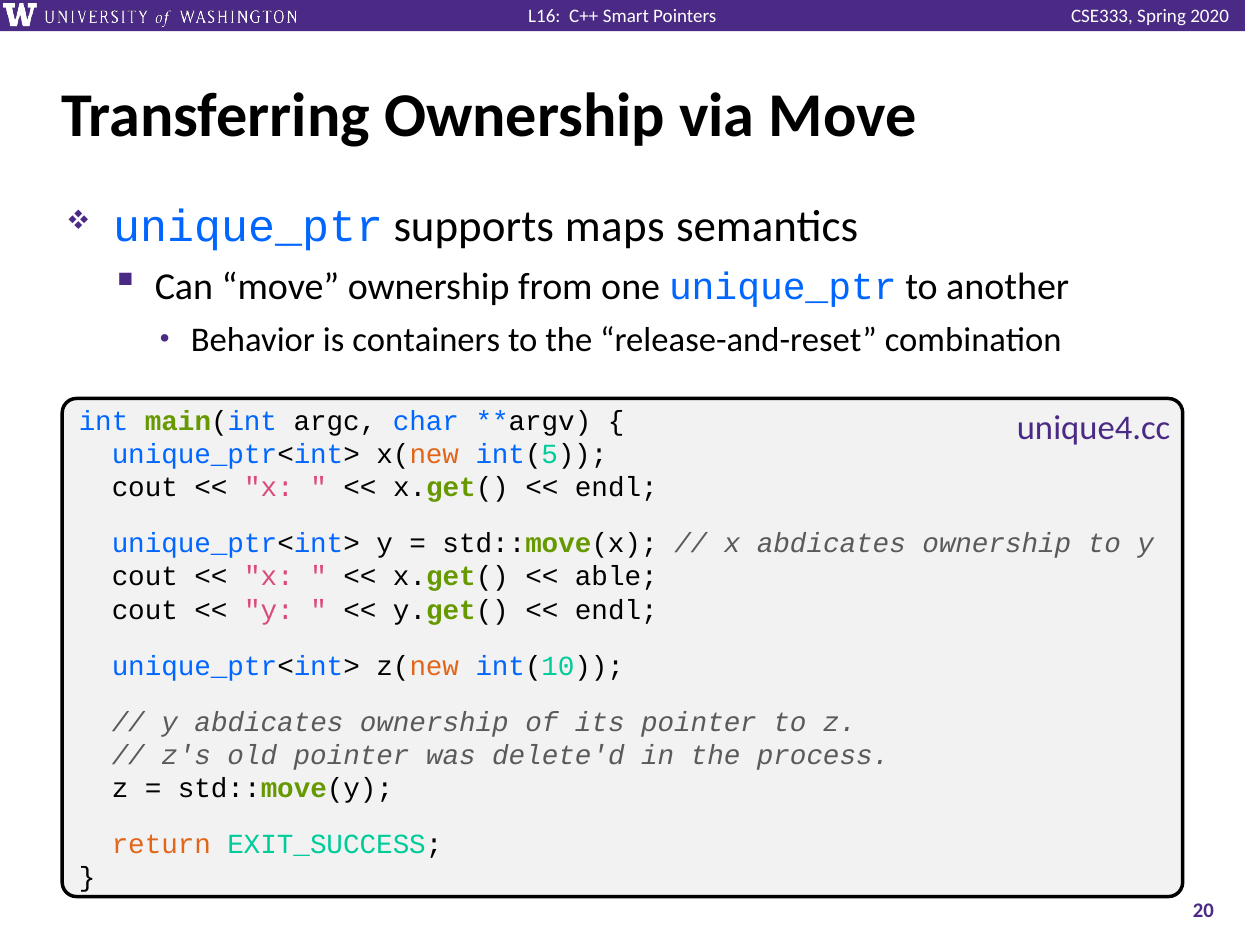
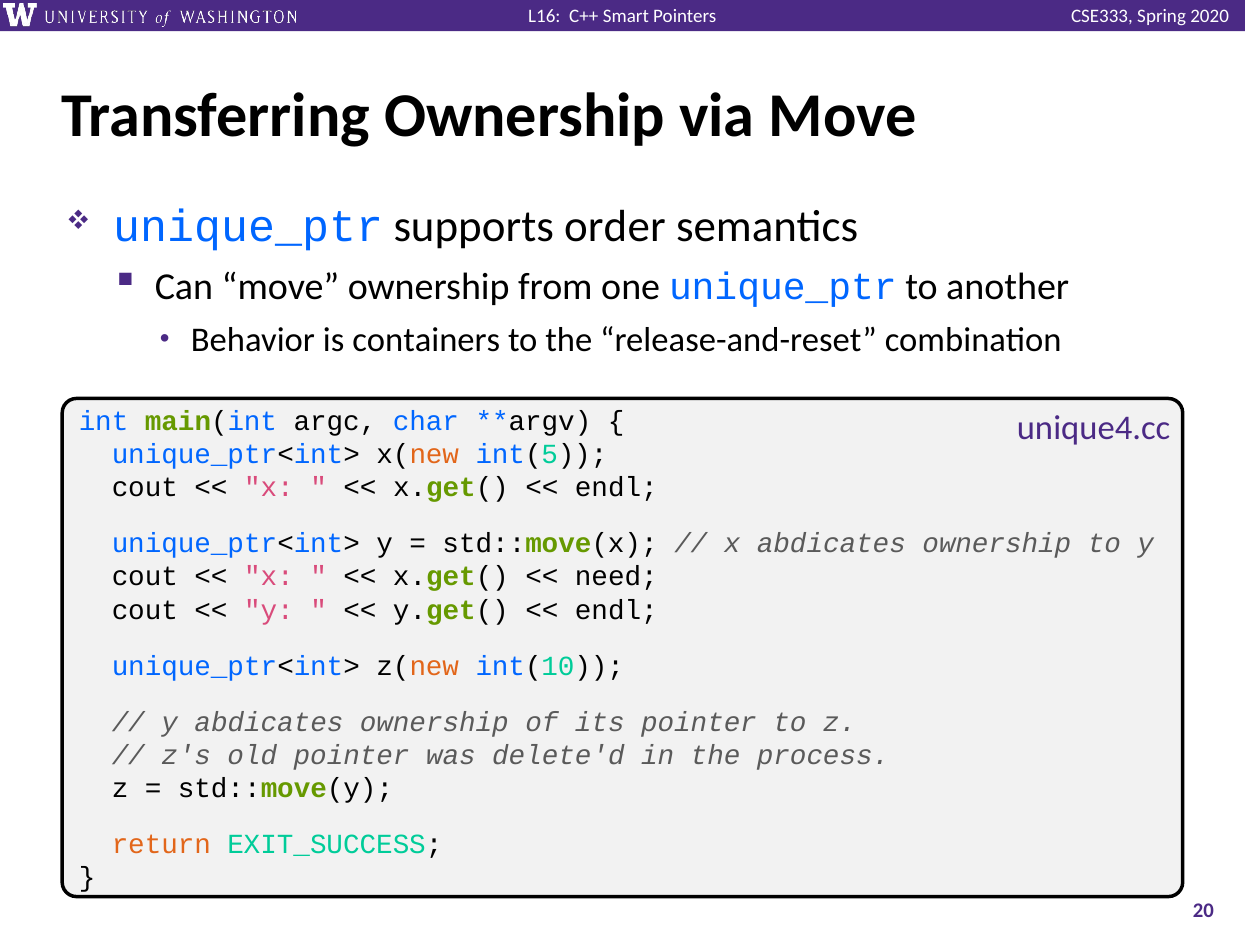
maps: maps -> order
able: able -> need
